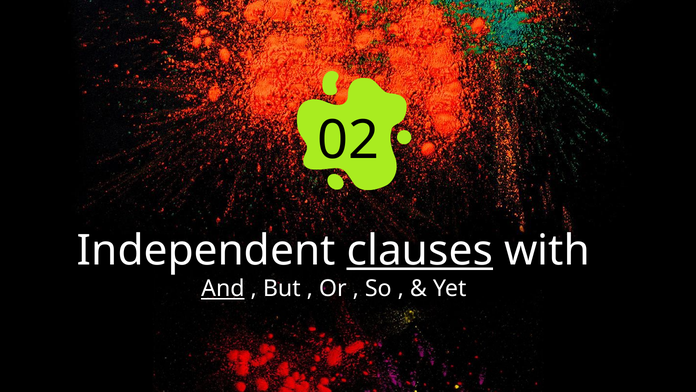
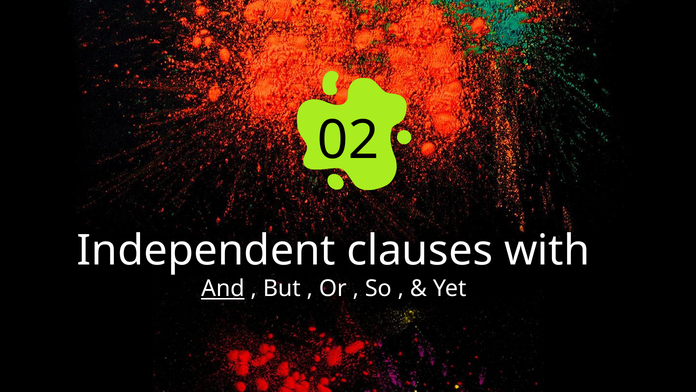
clauses underline: present -> none
